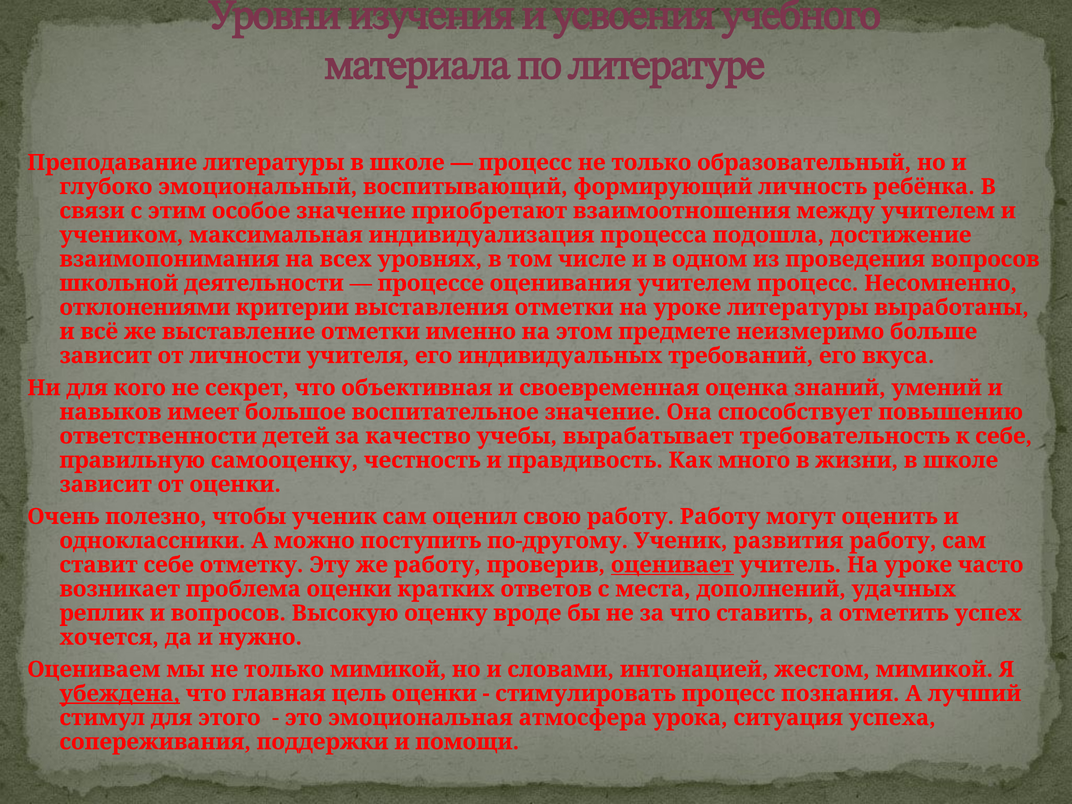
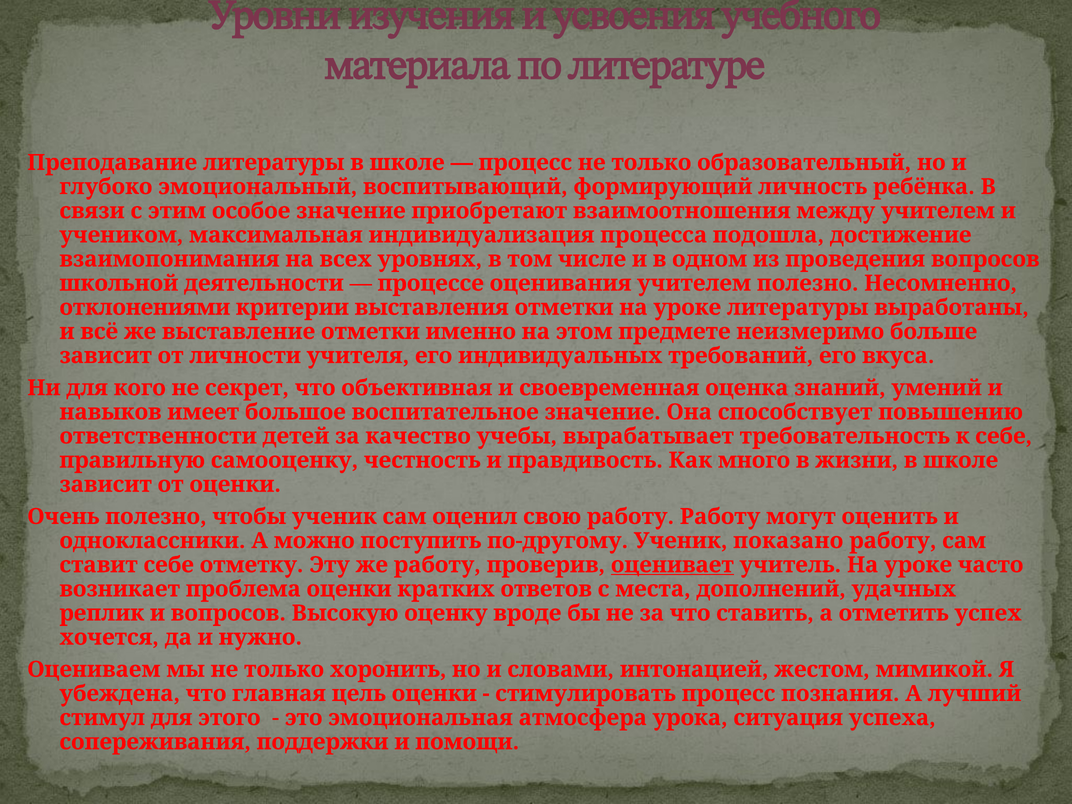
учителем процесс: процесс -> полезно
развития: развития -> показано
только мимикой: мимикой -> хоронить
убеждена underline: present -> none
